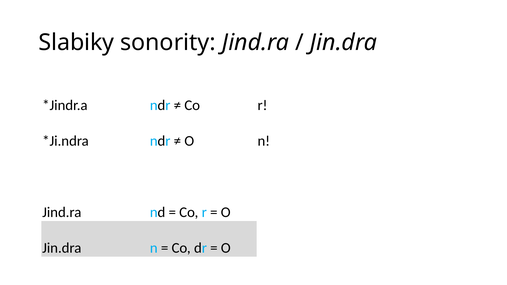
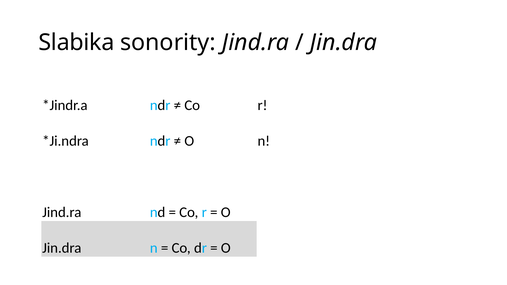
Slabiky: Slabiky -> Slabika
